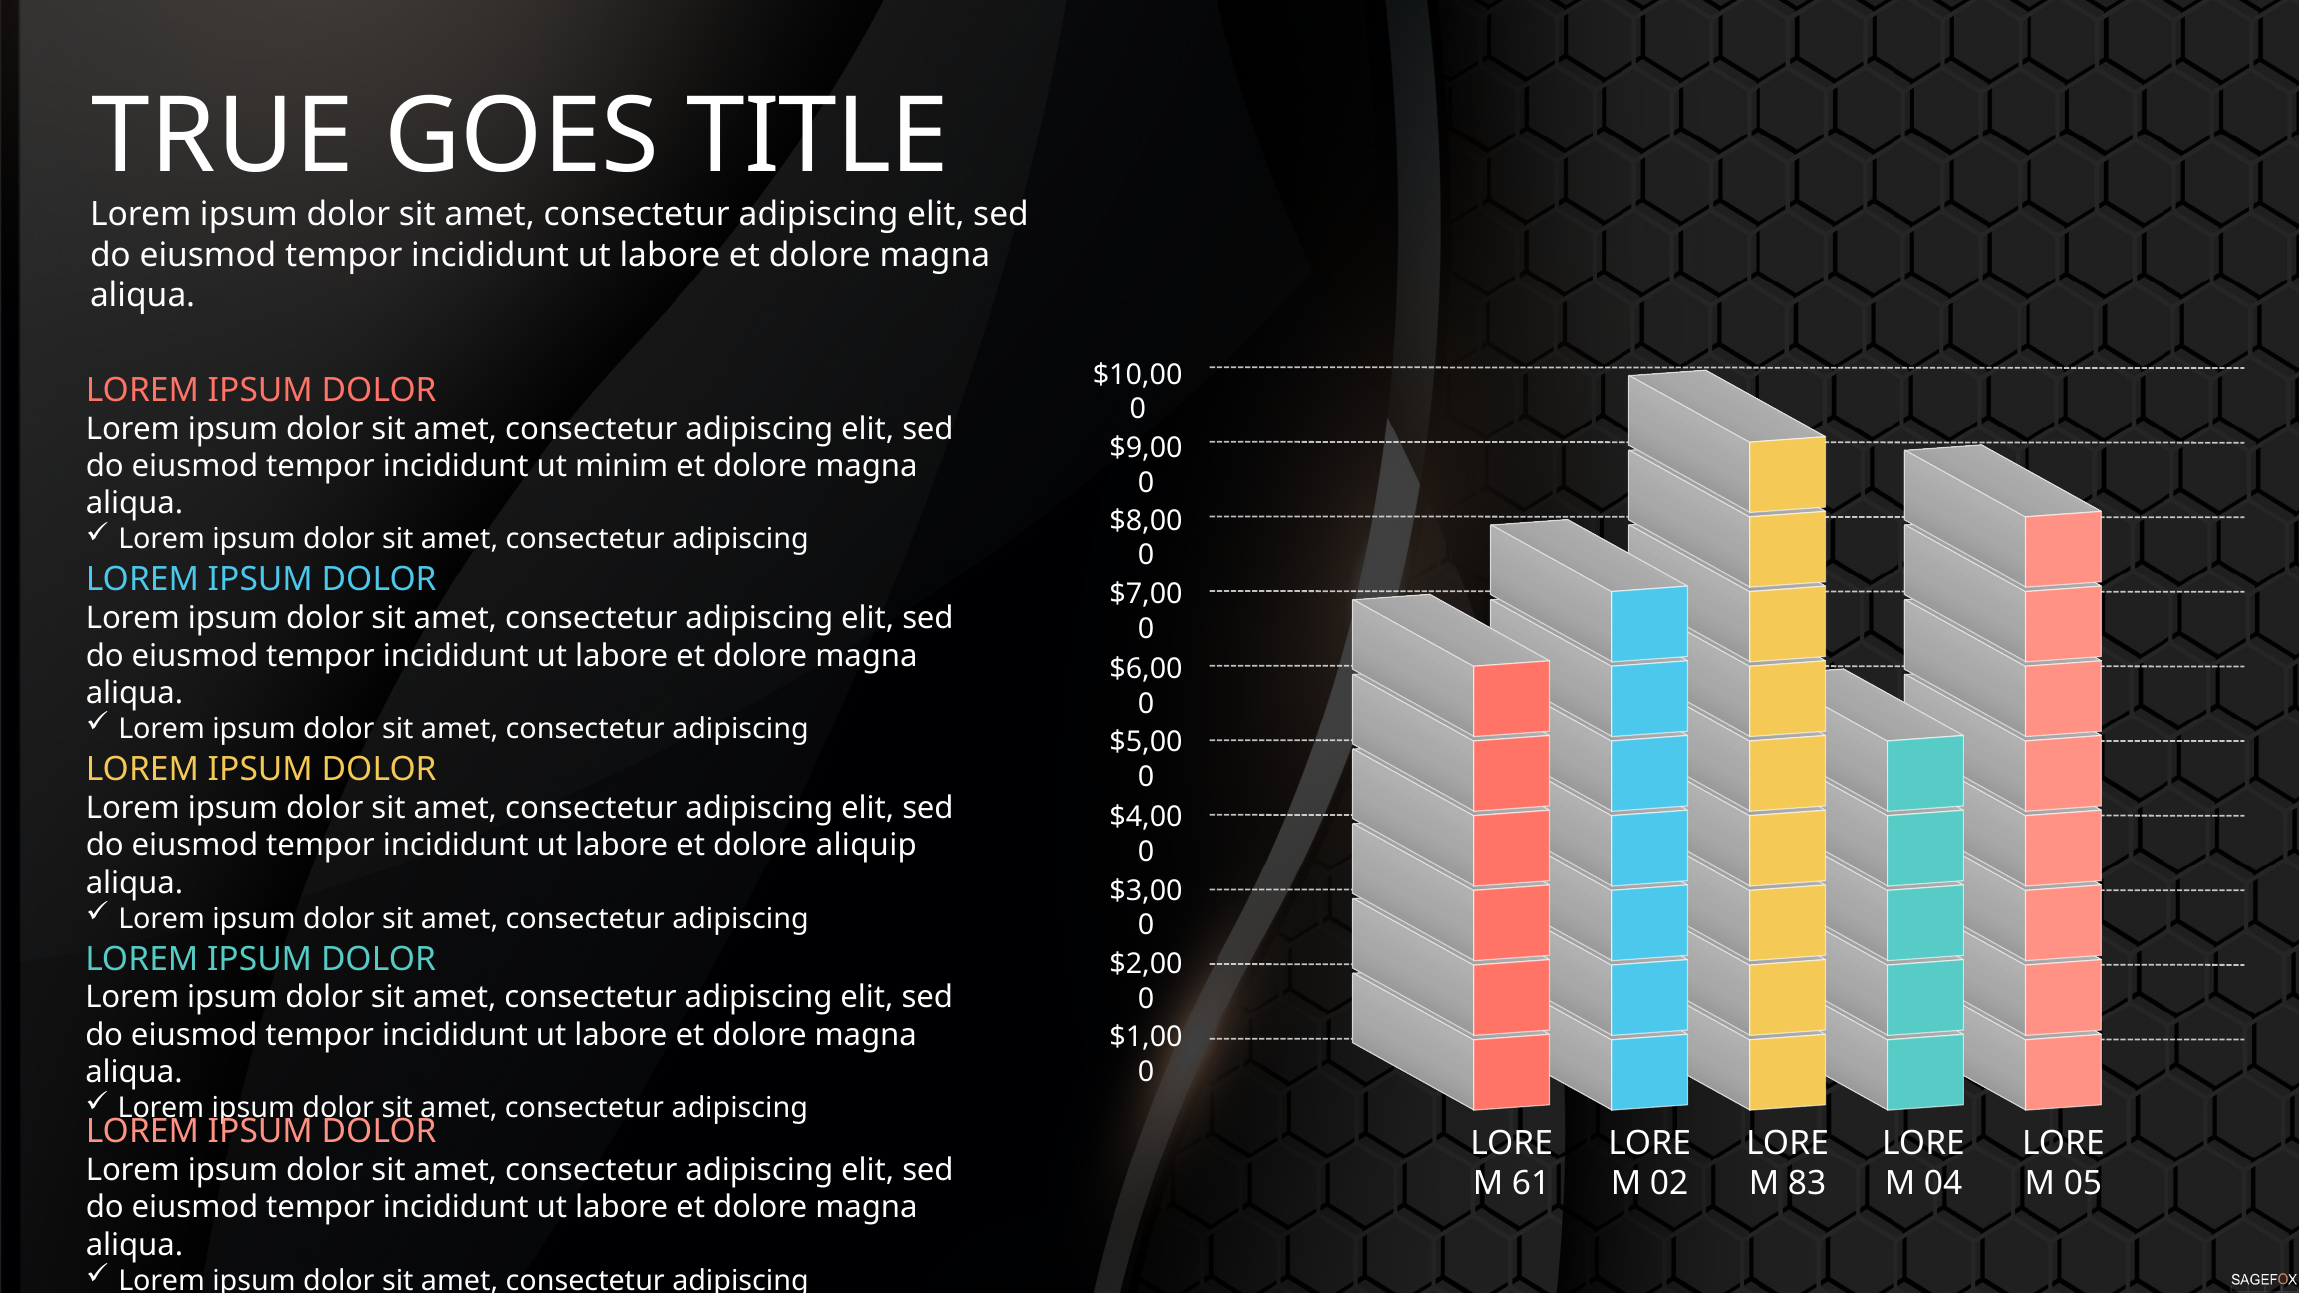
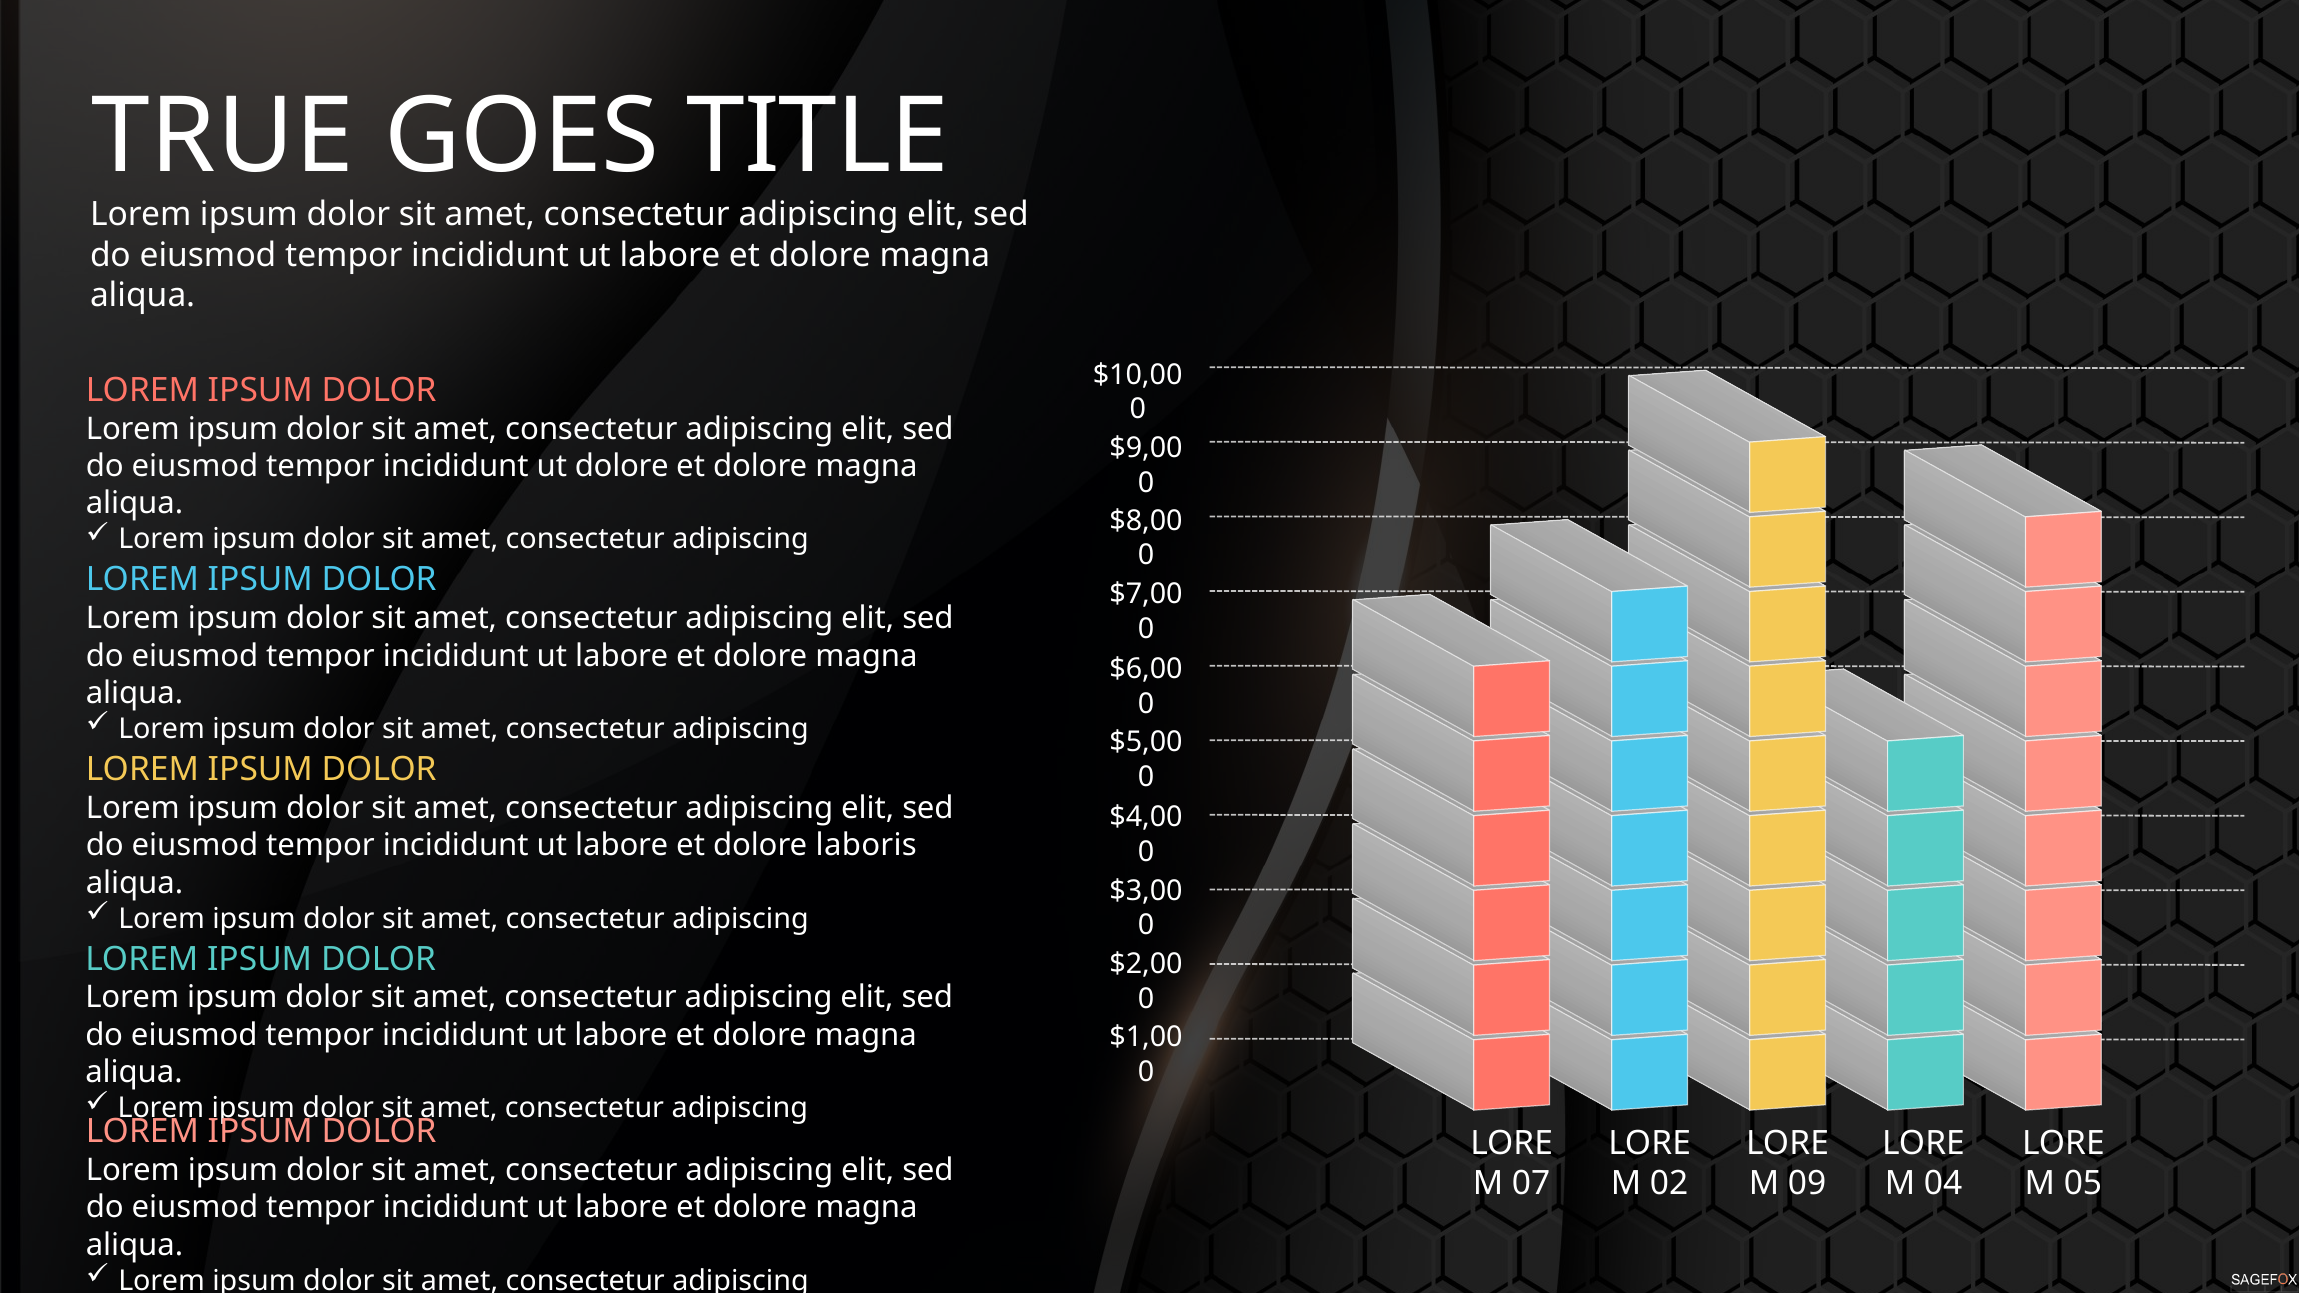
ut minim: minim -> dolore
aliquip: aliquip -> laboris
61: 61 -> 07
83: 83 -> 09
